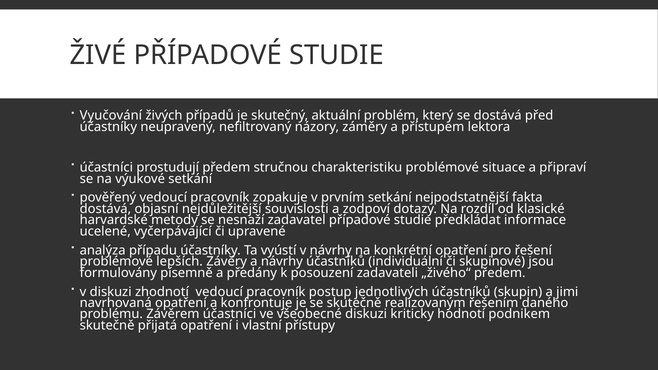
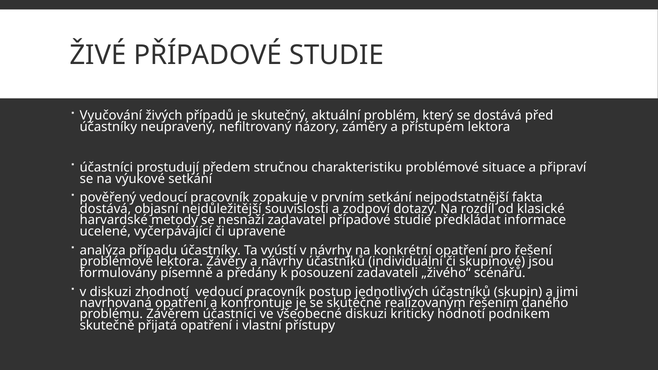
problémové lepších: lepších -> lektora
„živého“ předem: předem -> scénářů
